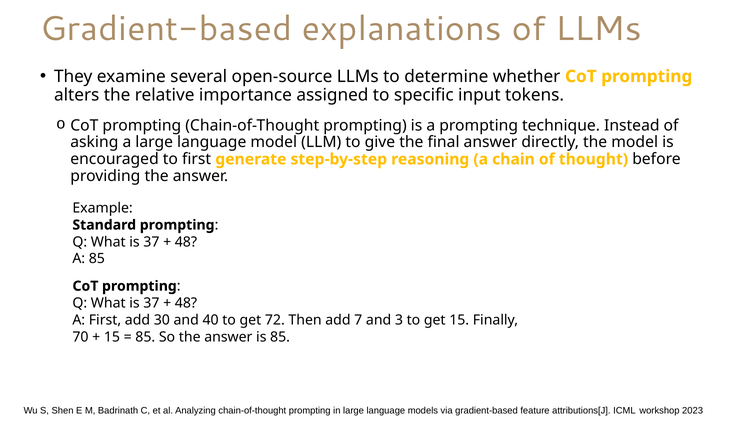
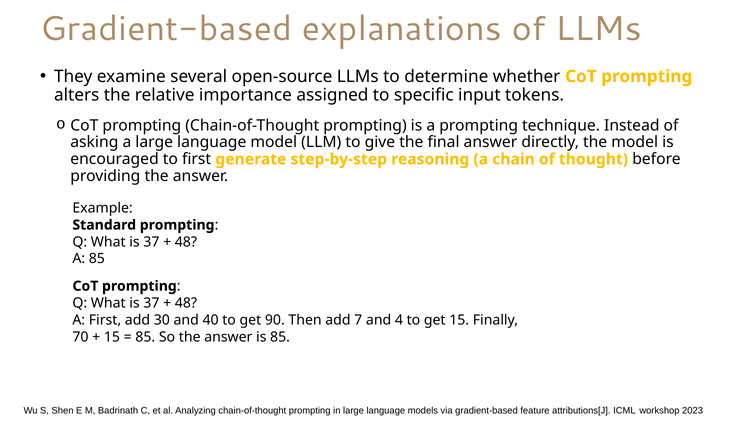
72: 72 -> 90
3: 3 -> 4
